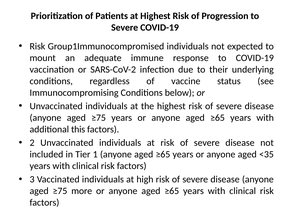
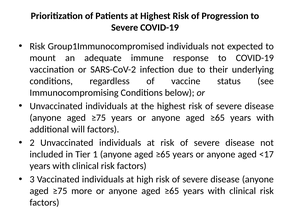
this: this -> will
<35: <35 -> <17
